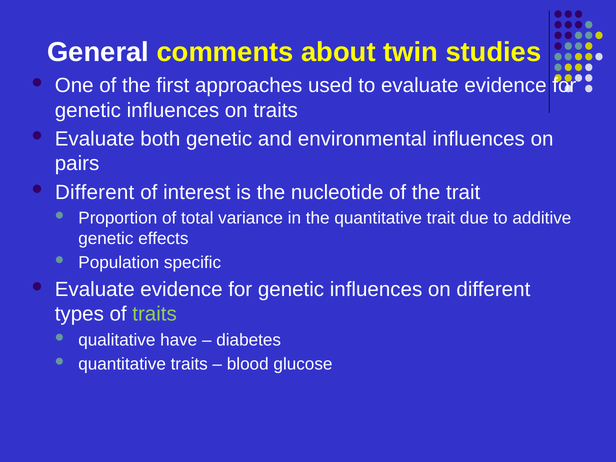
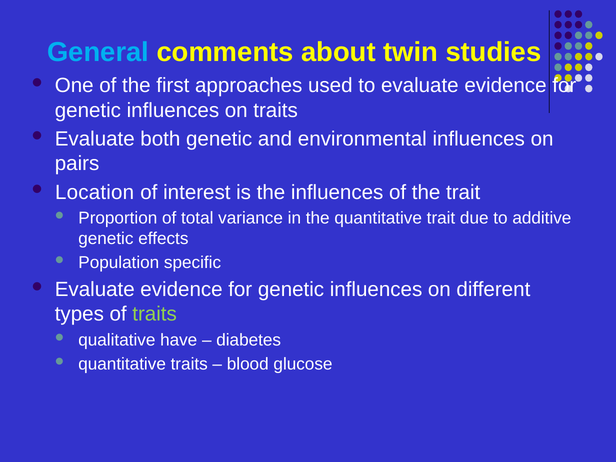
General colour: white -> light blue
Different at (95, 192): Different -> Location
the nucleotide: nucleotide -> influences
